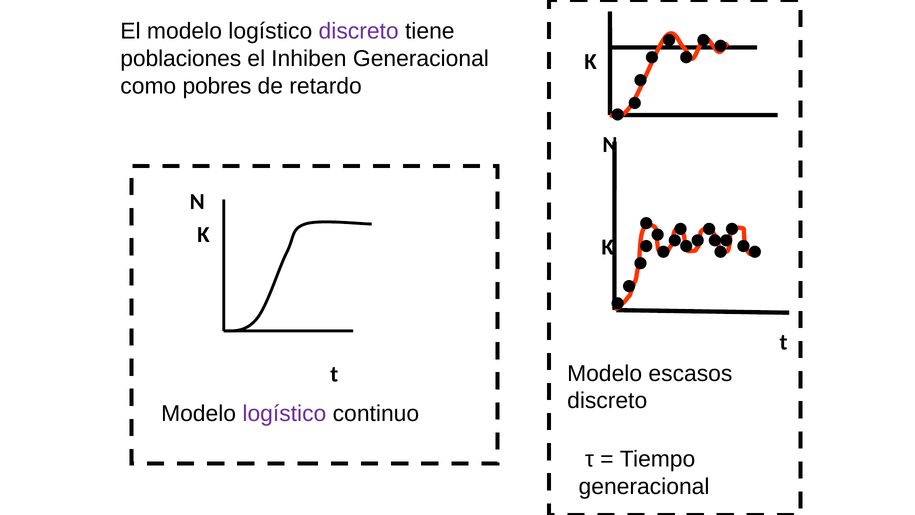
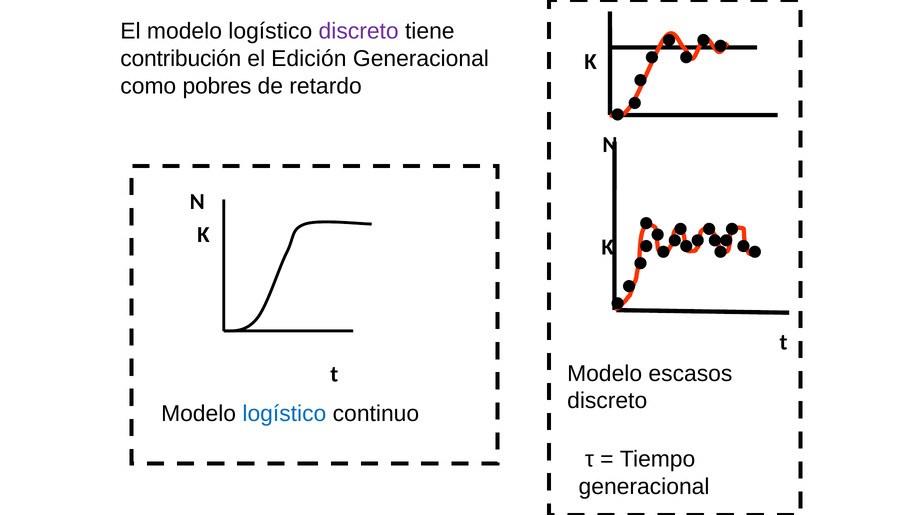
poblaciones: poblaciones -> contribución
Inhiben: Inhiben -> Edición
logístico at (284, 413) colour: purple -> blue
